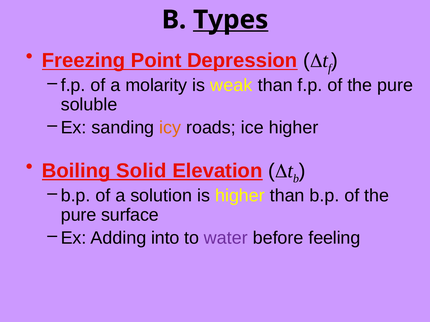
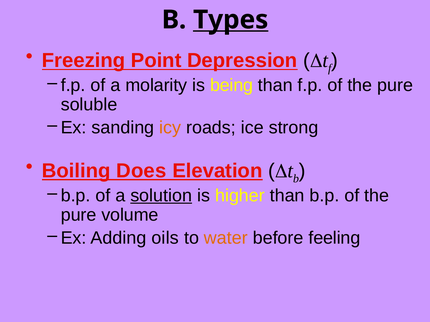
weak: weak -> being
ice higher: higher -> strong
Solid: Solid -> Does
solution underline: none -> present
surface: surface -> volume
into: into -> oils
water colour: purple -> orange
